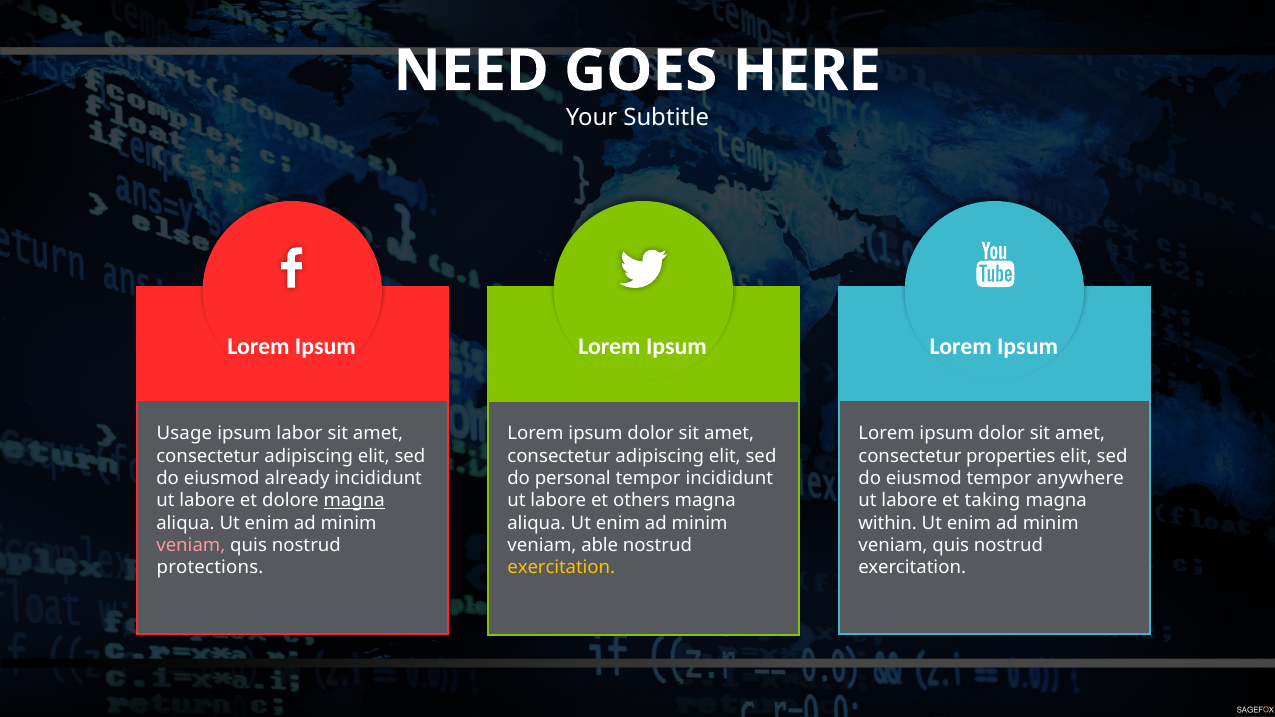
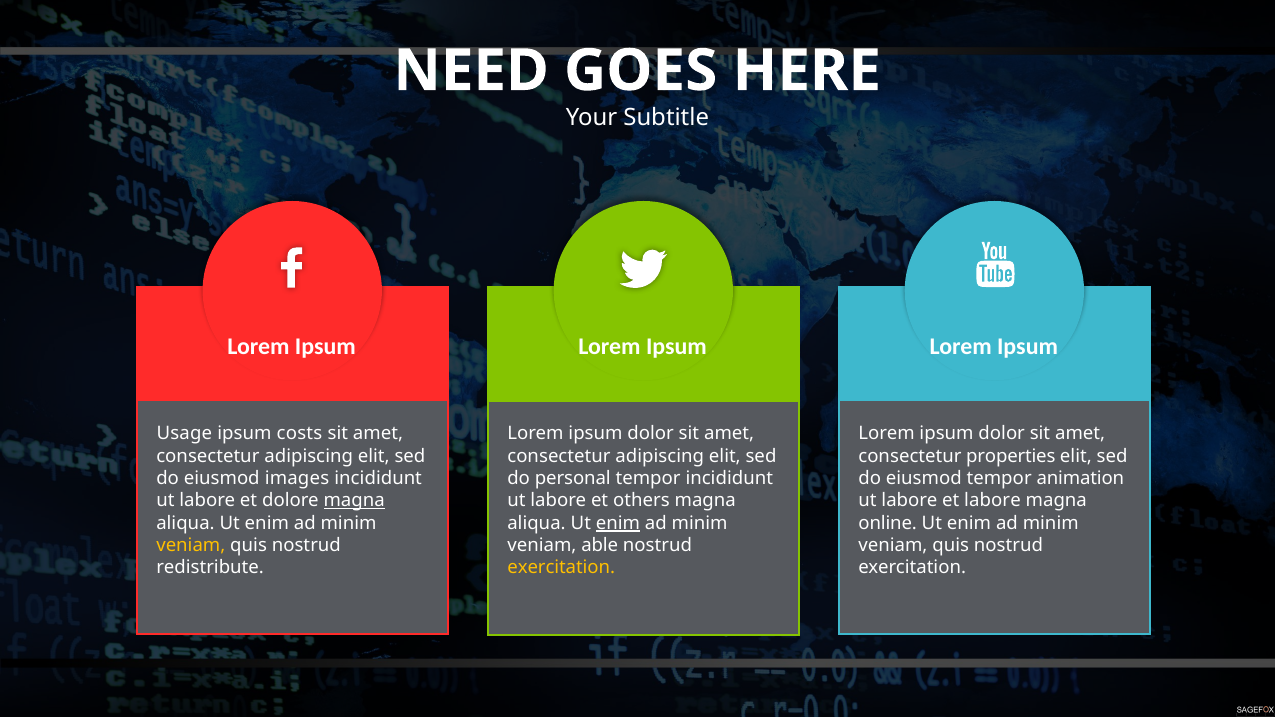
labor: labor -> costs
already: already -> images
anywhere: anywhere -> animation
et taking: taking -> labore
enim at (618, 523) underline: none -> present
within: within -> online
veniam at (191, 545) colour: pink -> yellow
protections: protections -> redistribute
